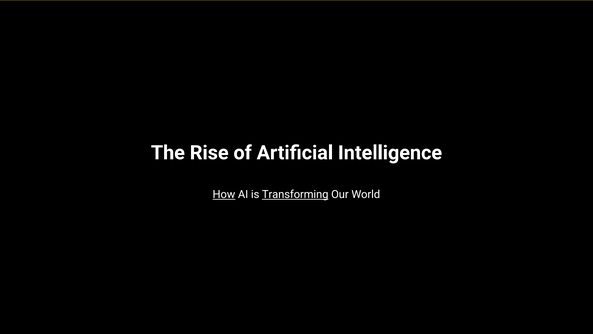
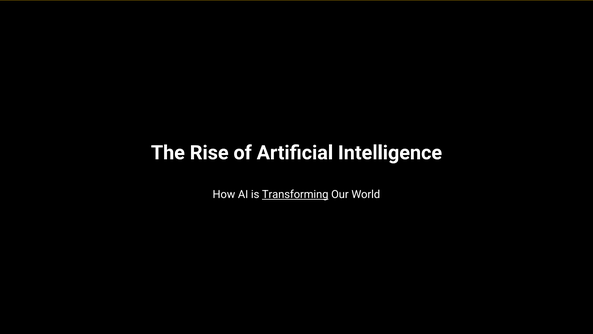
How underline: present -> none
